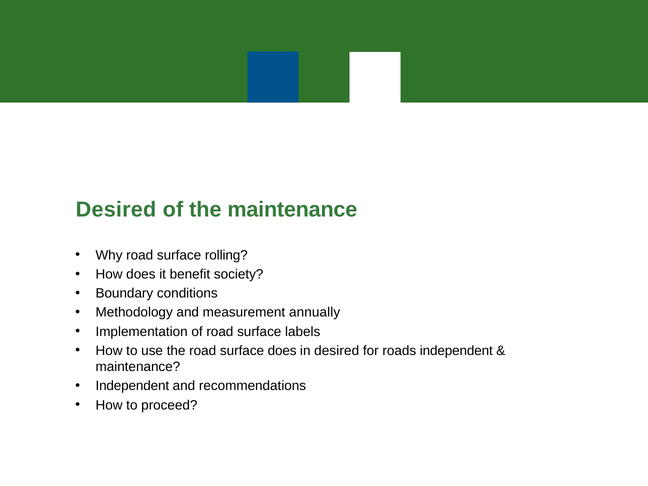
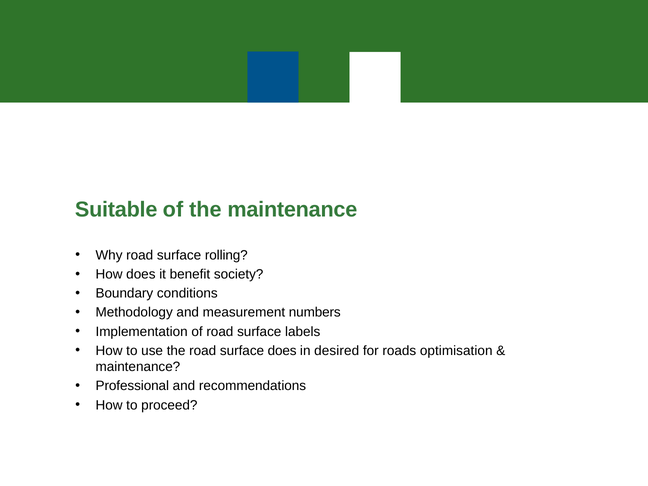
Desired at (116, 210): Desired -> Suitable
annually: annually -> numbers
roads independent: independent -> optimisation
Independent at (132, 386): Independent -> Professional
